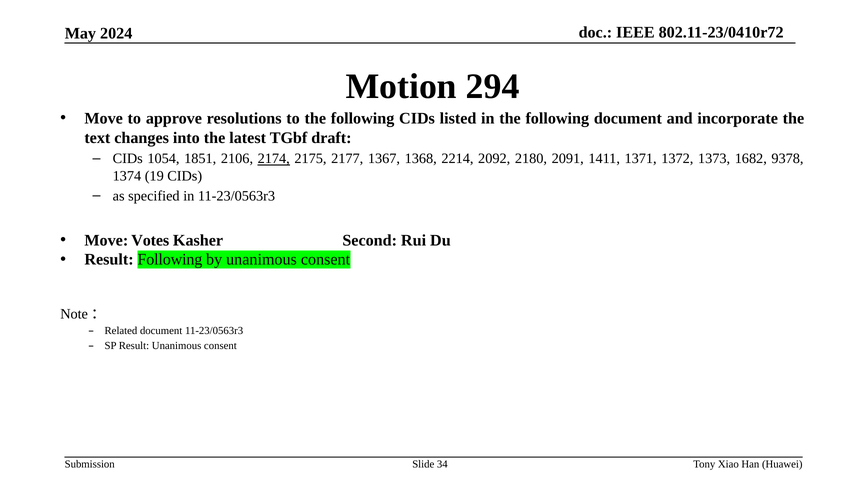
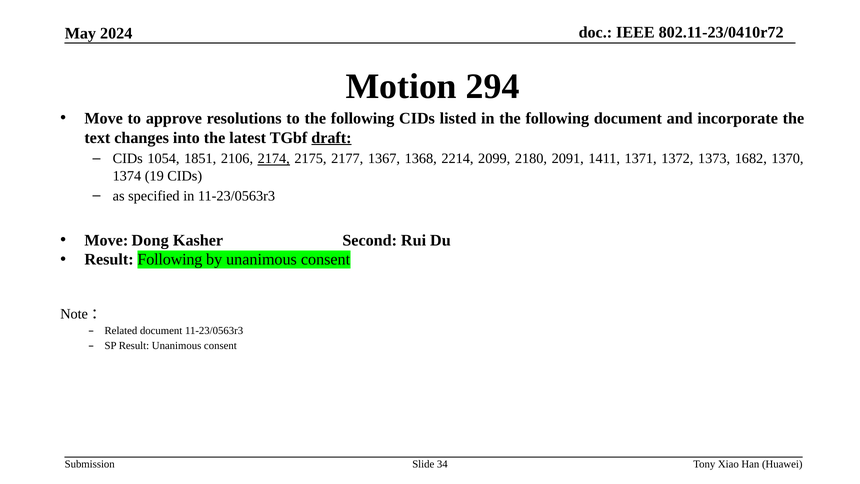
draft underline: none -> present
2092: 2092 -> 2099
9378: 9378 -> 1370
Votes: Votes -> Dong
